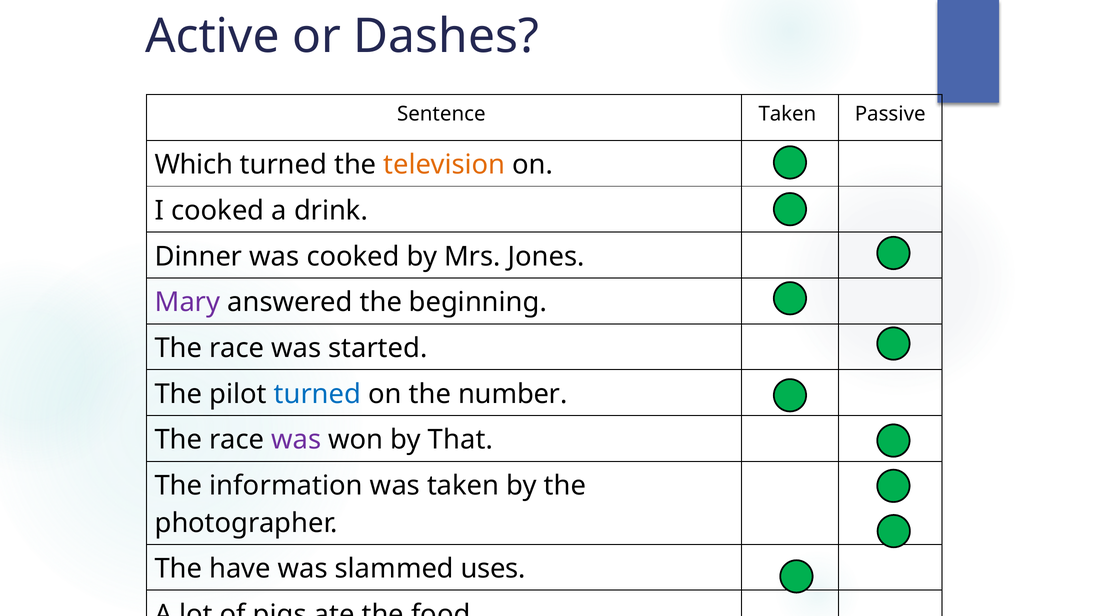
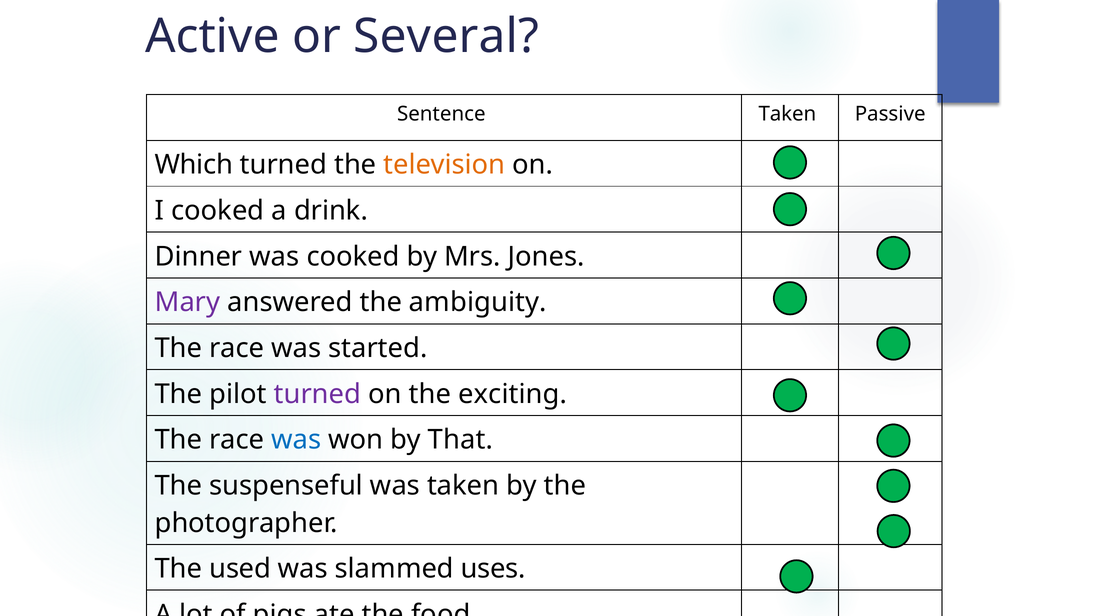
Dashes: Dashes -> Several
beginning: beginning -> ambiguity
turned at (318, 394) colour: blue -> purple
number: number -> exciting
was at (296, 440) colour: purple -> blue
information: information -> suspenseful
have: have -> used
